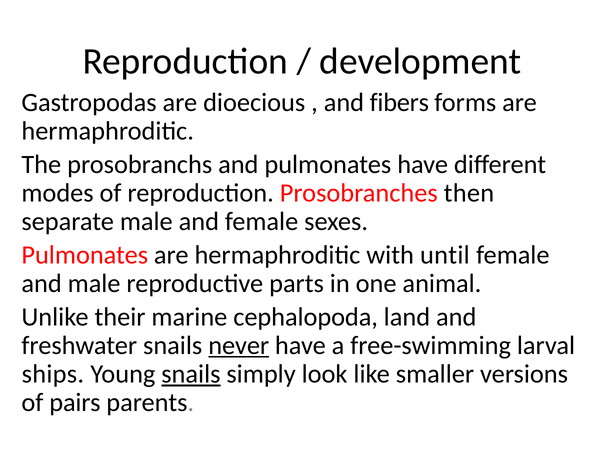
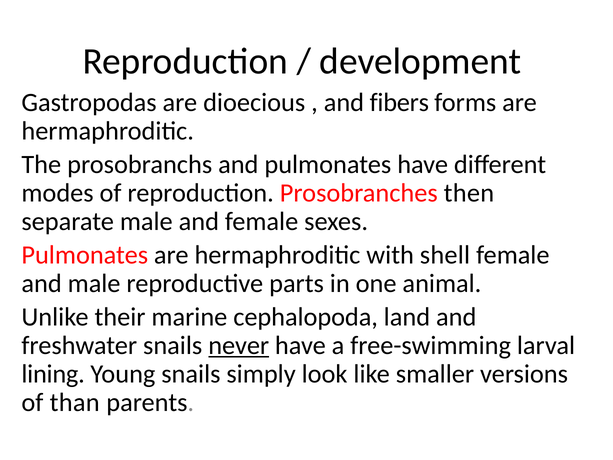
until: until -> shell
ships: ships -> lining
snails at (191, 374) underline: present -> none
pairs: pairs -> than
